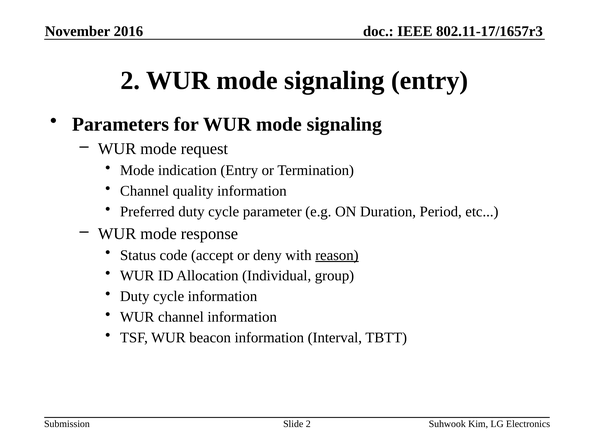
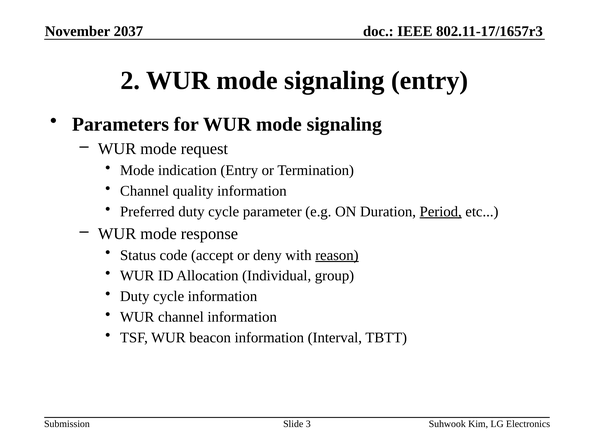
2016: 2016 -> 2037
Period underline: none -> present
Slide 2: 2 -> 3
